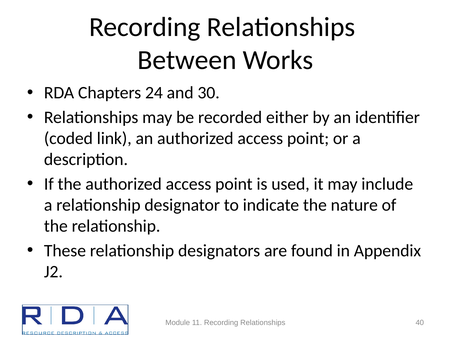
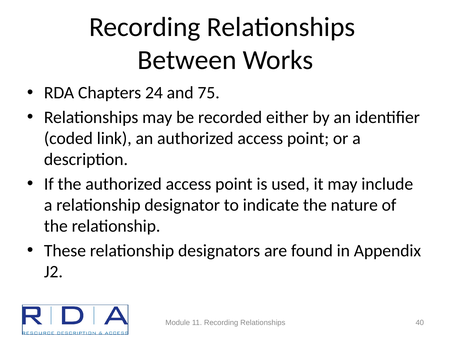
30: 30 -> 75
